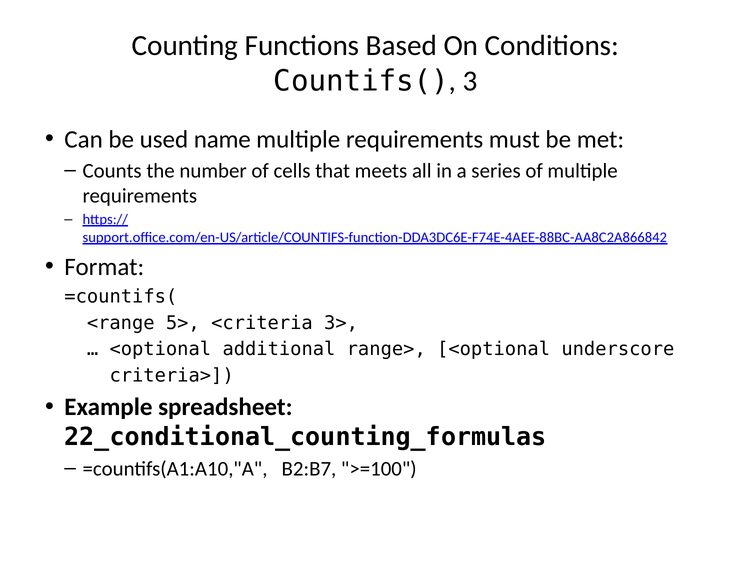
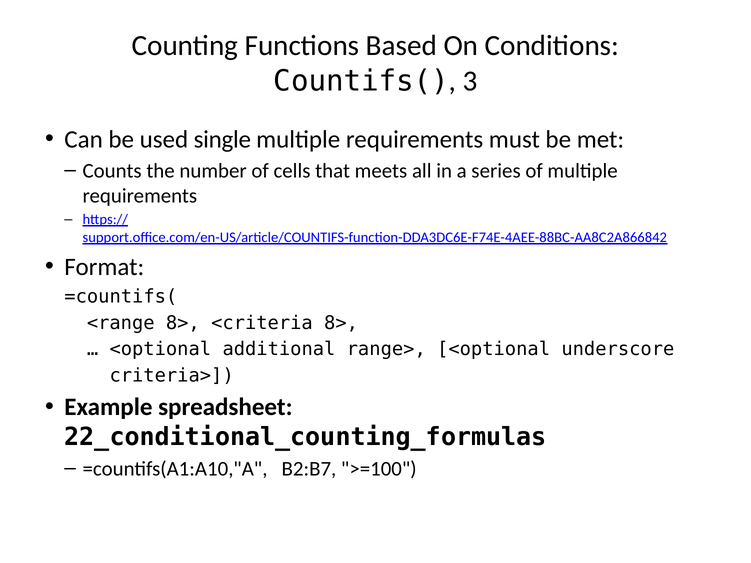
name: name -> single
<range 5>: 5> -> 8>
<criteria 3>: 3> -> 8>
